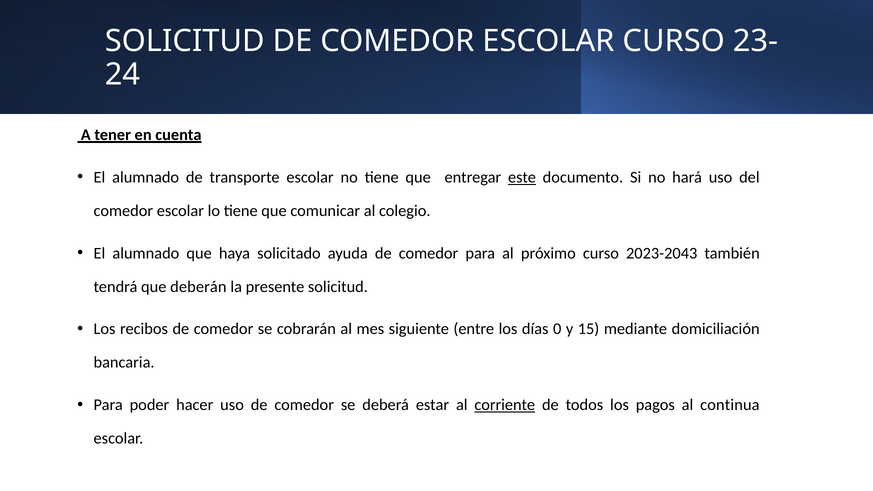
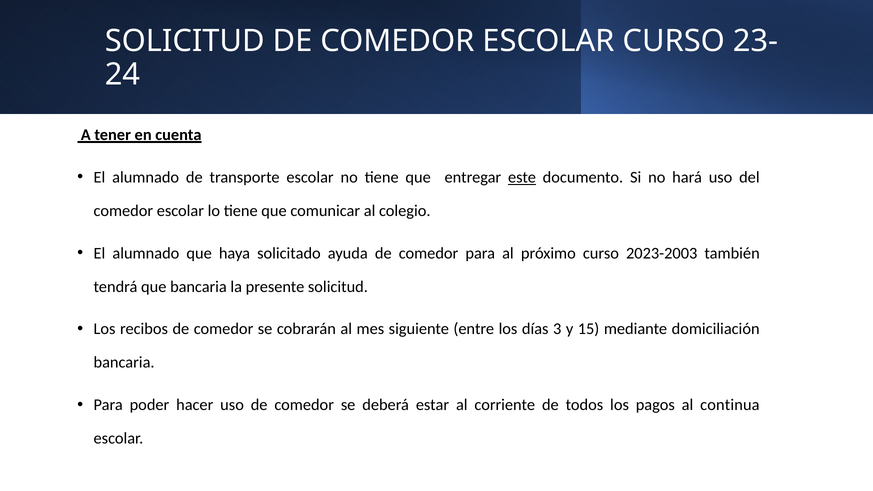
2023-2043: 2023-2043 -> 2023-2003
que deberán: deberán -> bancaria
0: 0 -> 3
corriente underline: present -> none
